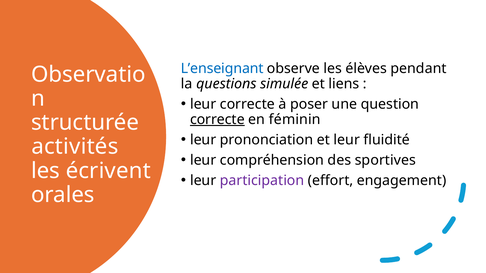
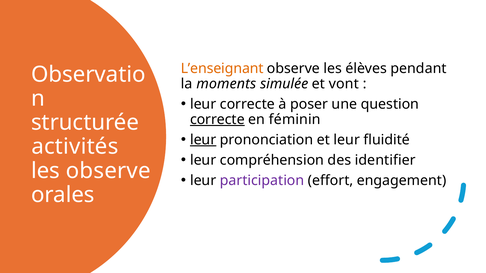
L’enseignant colour: blue -> orange
questions: questions -> moments
liens: liens -> vont
leur at (203, 140) underline: none -> present
sportives: sportives -> identifier
les écrivent: écrivent -> observe
